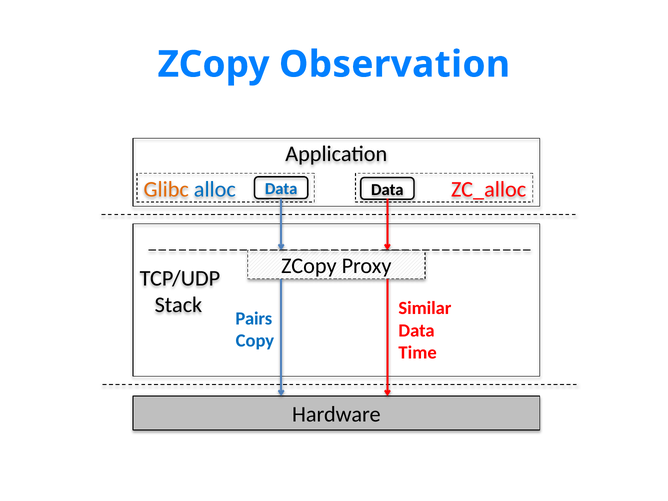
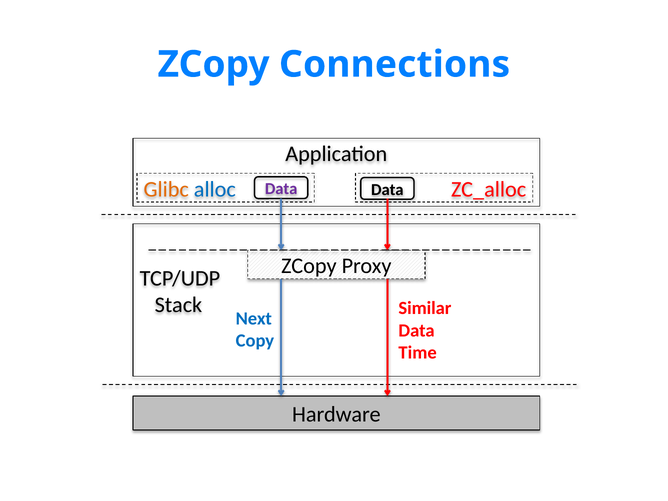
Observation: Observation -> Connections
Data at (281, 189) colour: blue -> purple
Pairs: Pairs -> Next
